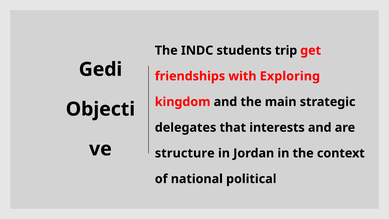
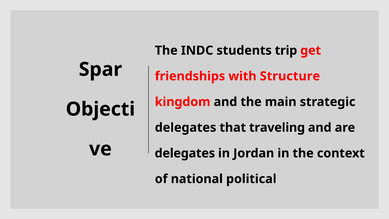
Gedi: Gedi -> Spar
Exploring: Exploring -> Structure
interests: interests -> traveling
structure at (185, 153): structure -> delegates
